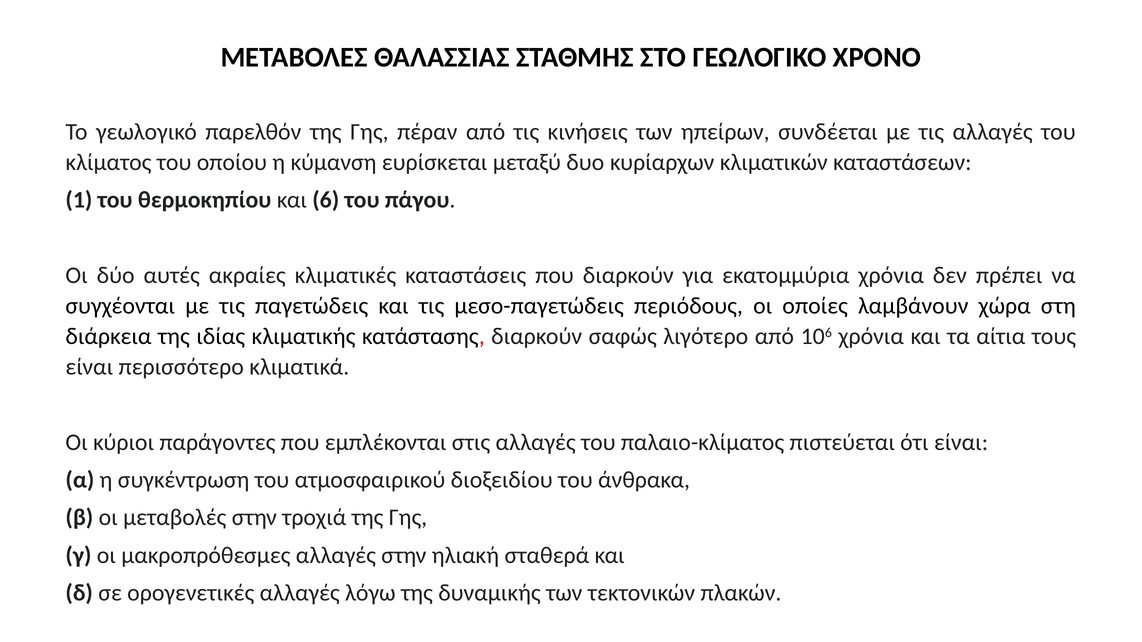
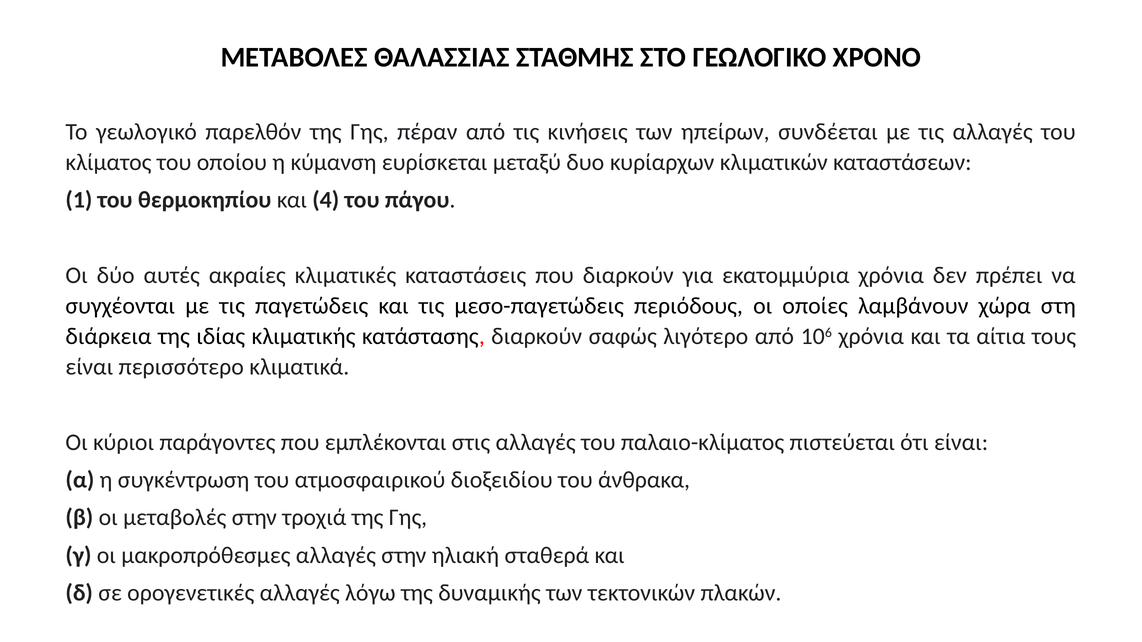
6: 6 -> 4
